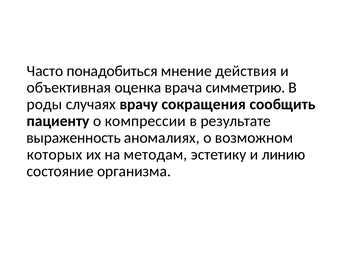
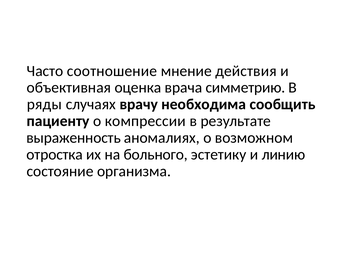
понадобиться: понадобиться -> соотношение
роды: роды -> ряды
сокращения: сокращения -> необходима
которых: которых -> отростка
методам: методам -> больного
